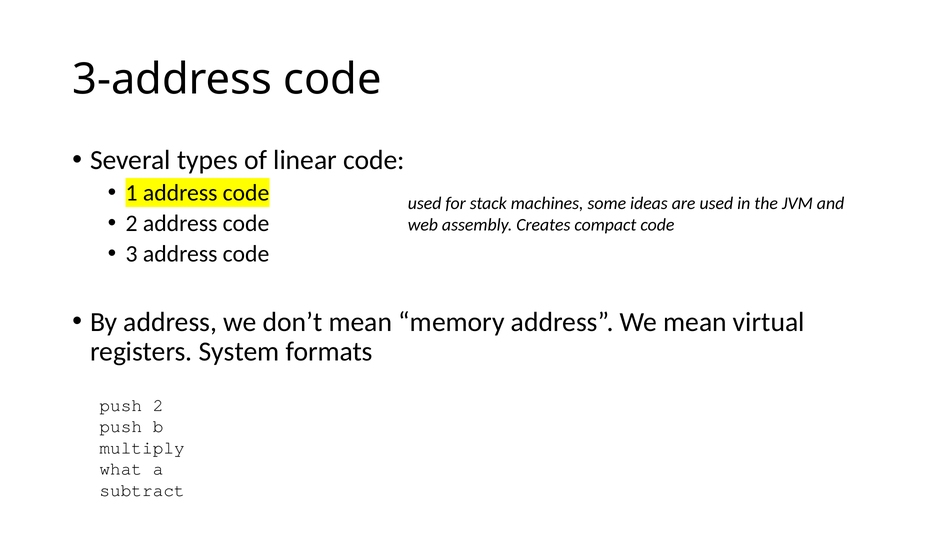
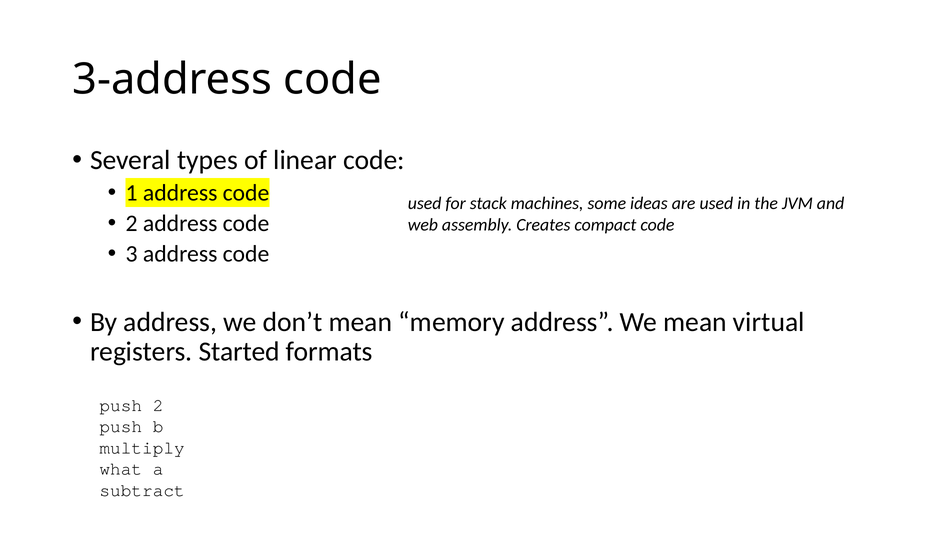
System: System -> Started
